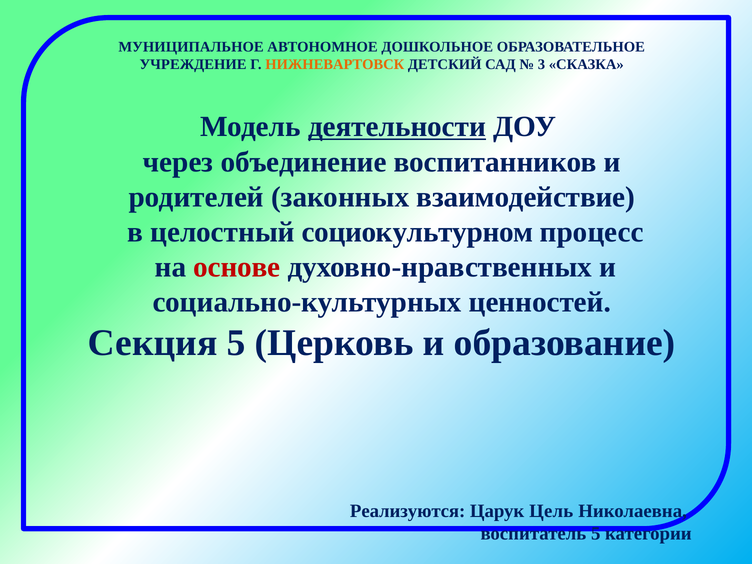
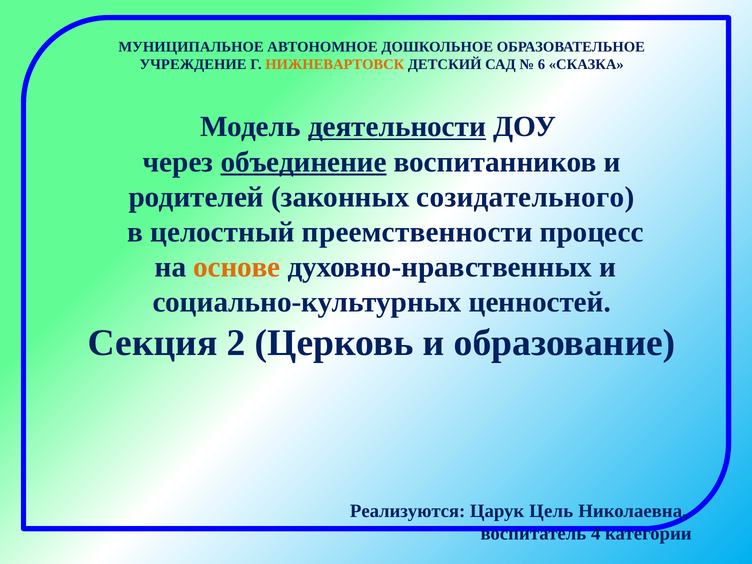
3: 3 -> 6
объединение underline: none -> present
взаимодействие: взаимодействие -> созидательного
социокультурном: социокультурном -> преемственности
основе colour: red -> orange
Секция 5: 5 -> 2
воспитатель 5: 5 -> 4
